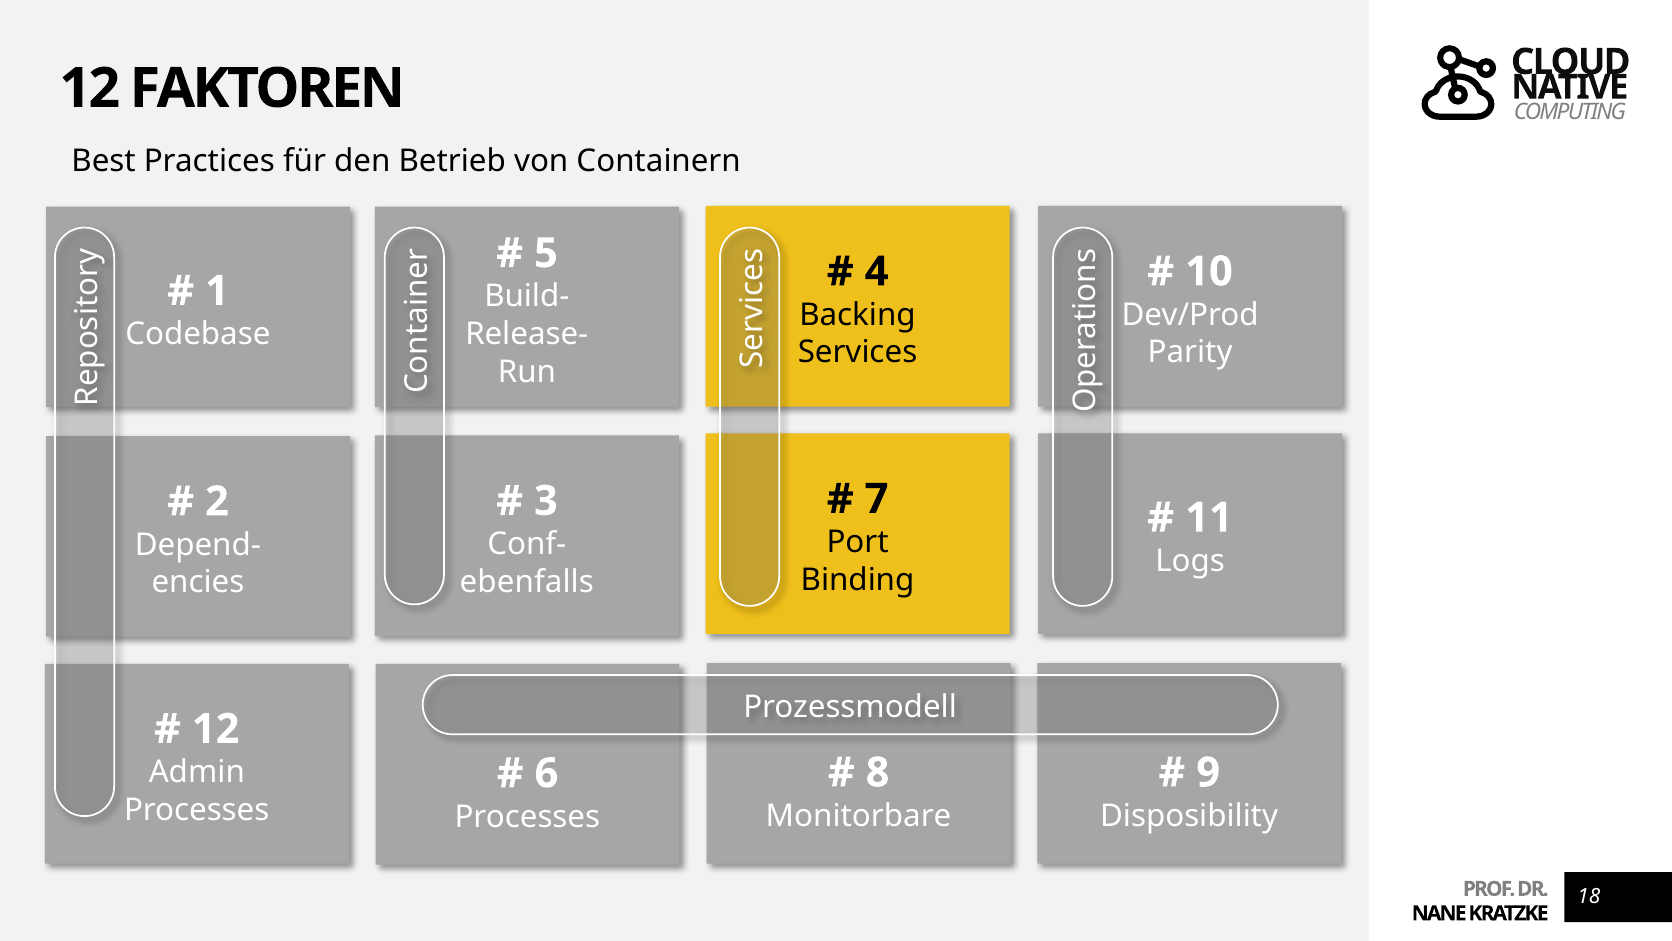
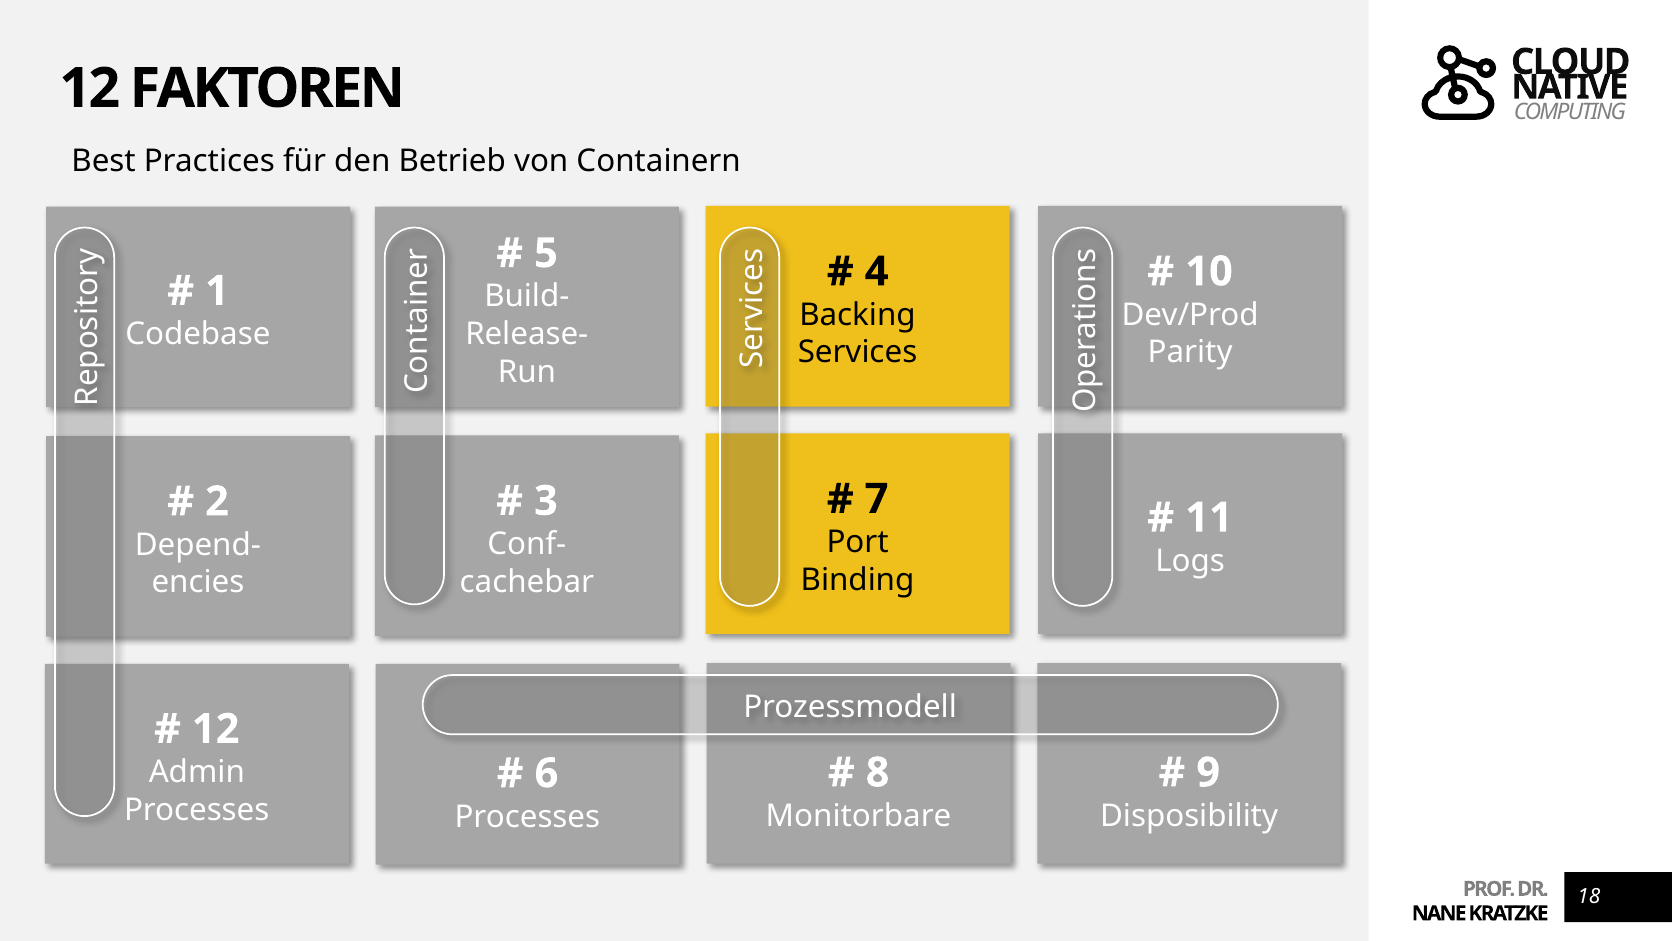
ebenfalls: ebenfalls -> cachebar
